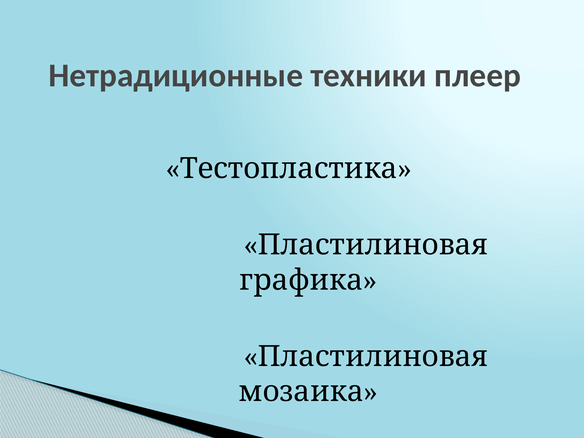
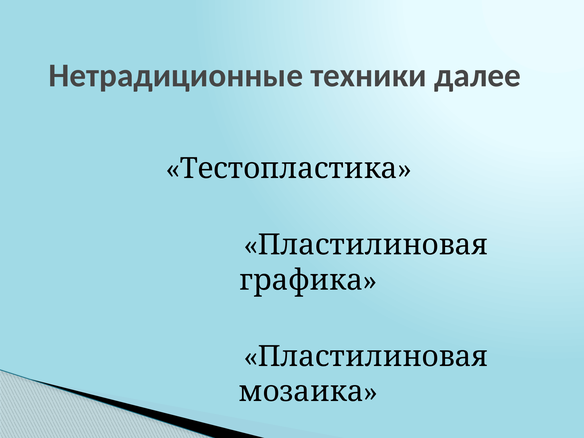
плеер: плеер -> далее
